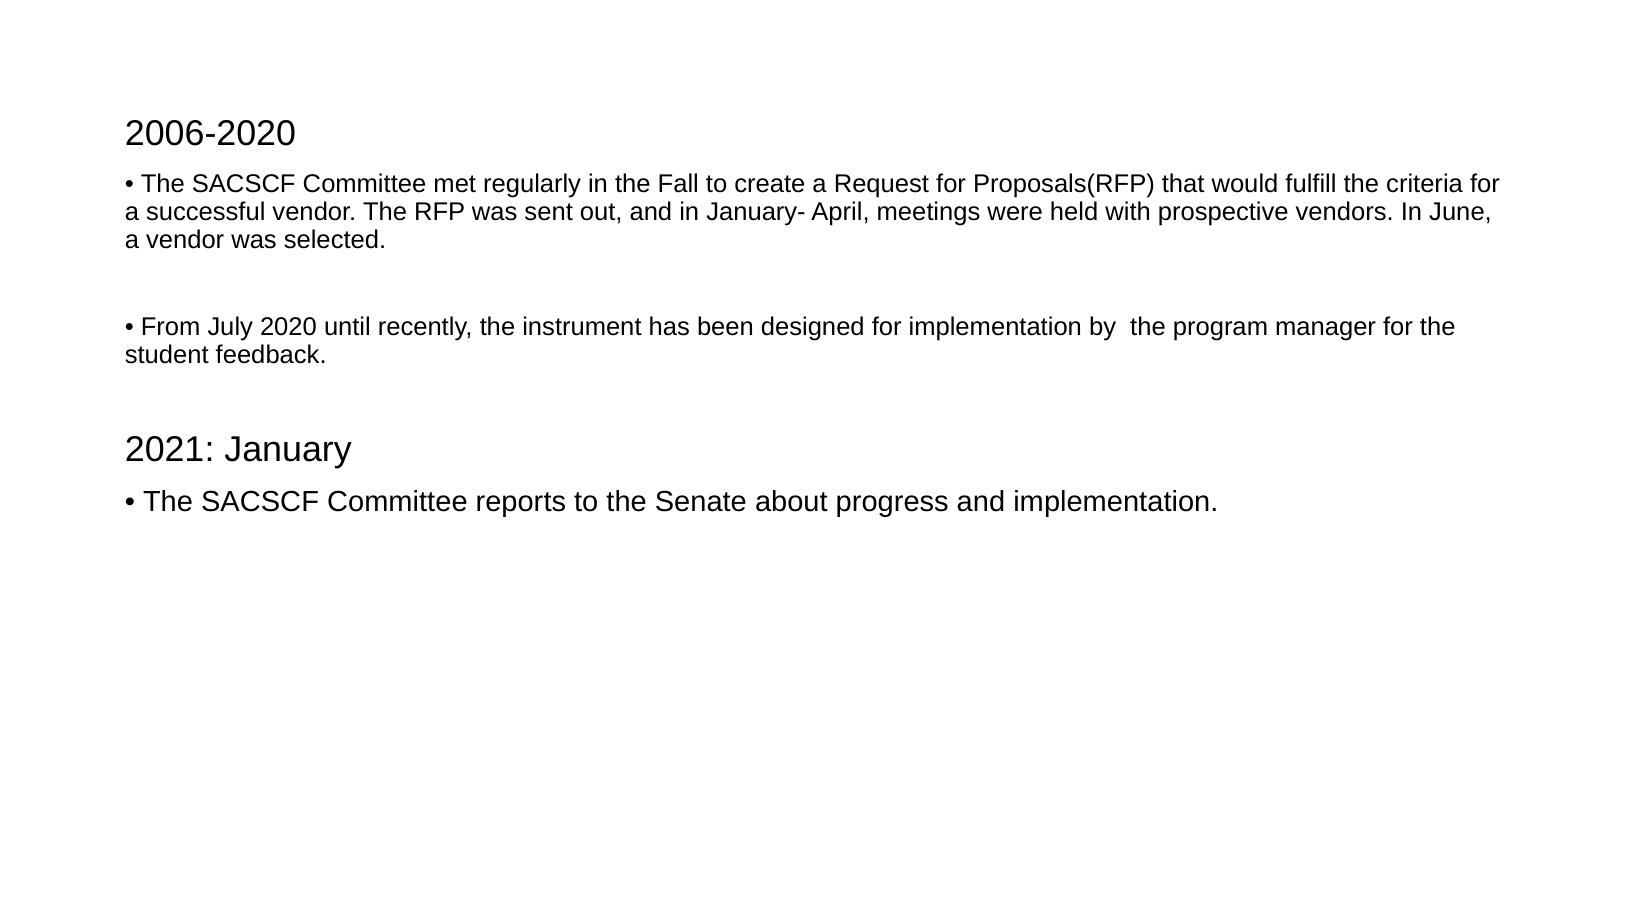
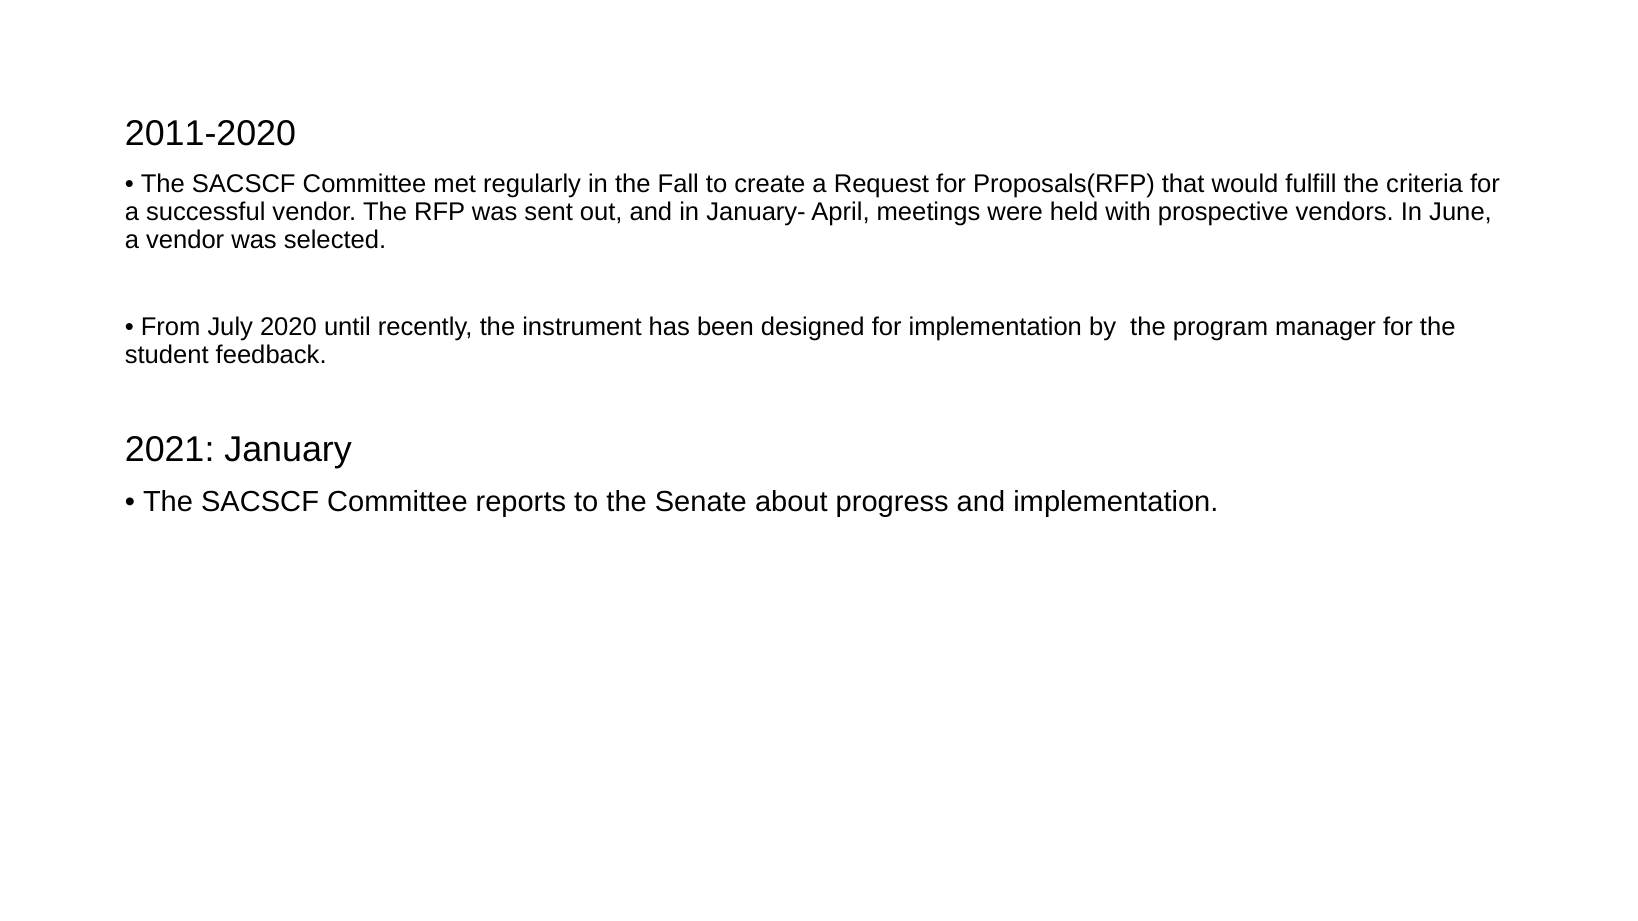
2006-2020: 2006-2020 -> 2011-2020
